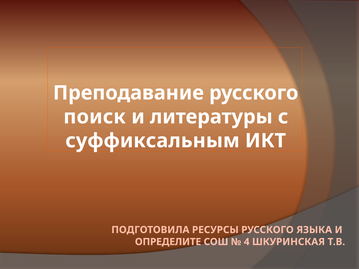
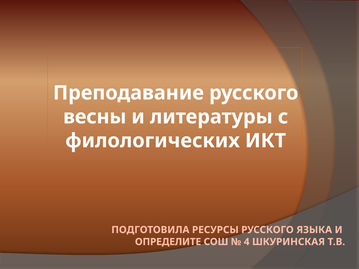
поиск: поиск -> весны
суффиксальным: суффиксальным -> филологических
